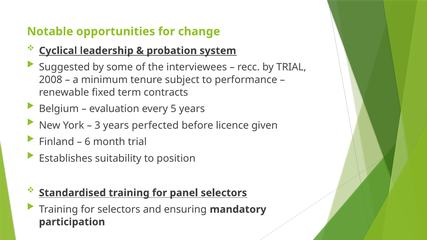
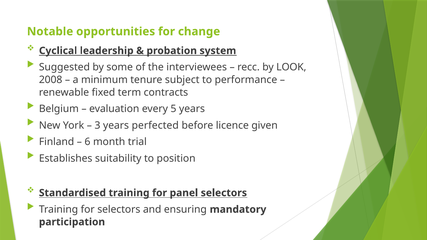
by TRIAL: TRIAL -> LOOK
